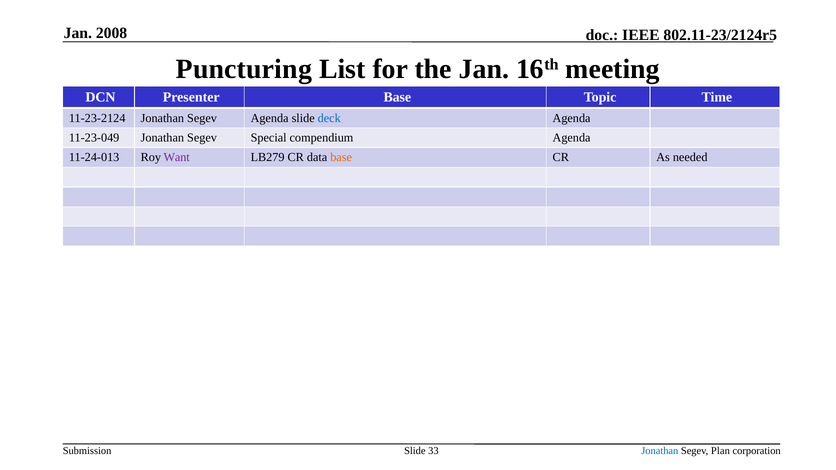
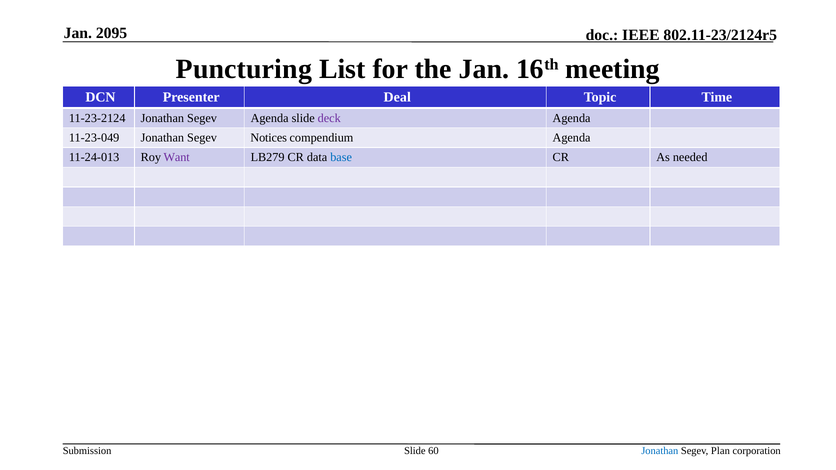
2008: 2008 -> 2095
Presenter Base: Base -> Deal
deck colour: blue -> purple
Special: Special -> Notices
base at (341, 158) colour: orange -> blue
33: 33 -> 60
